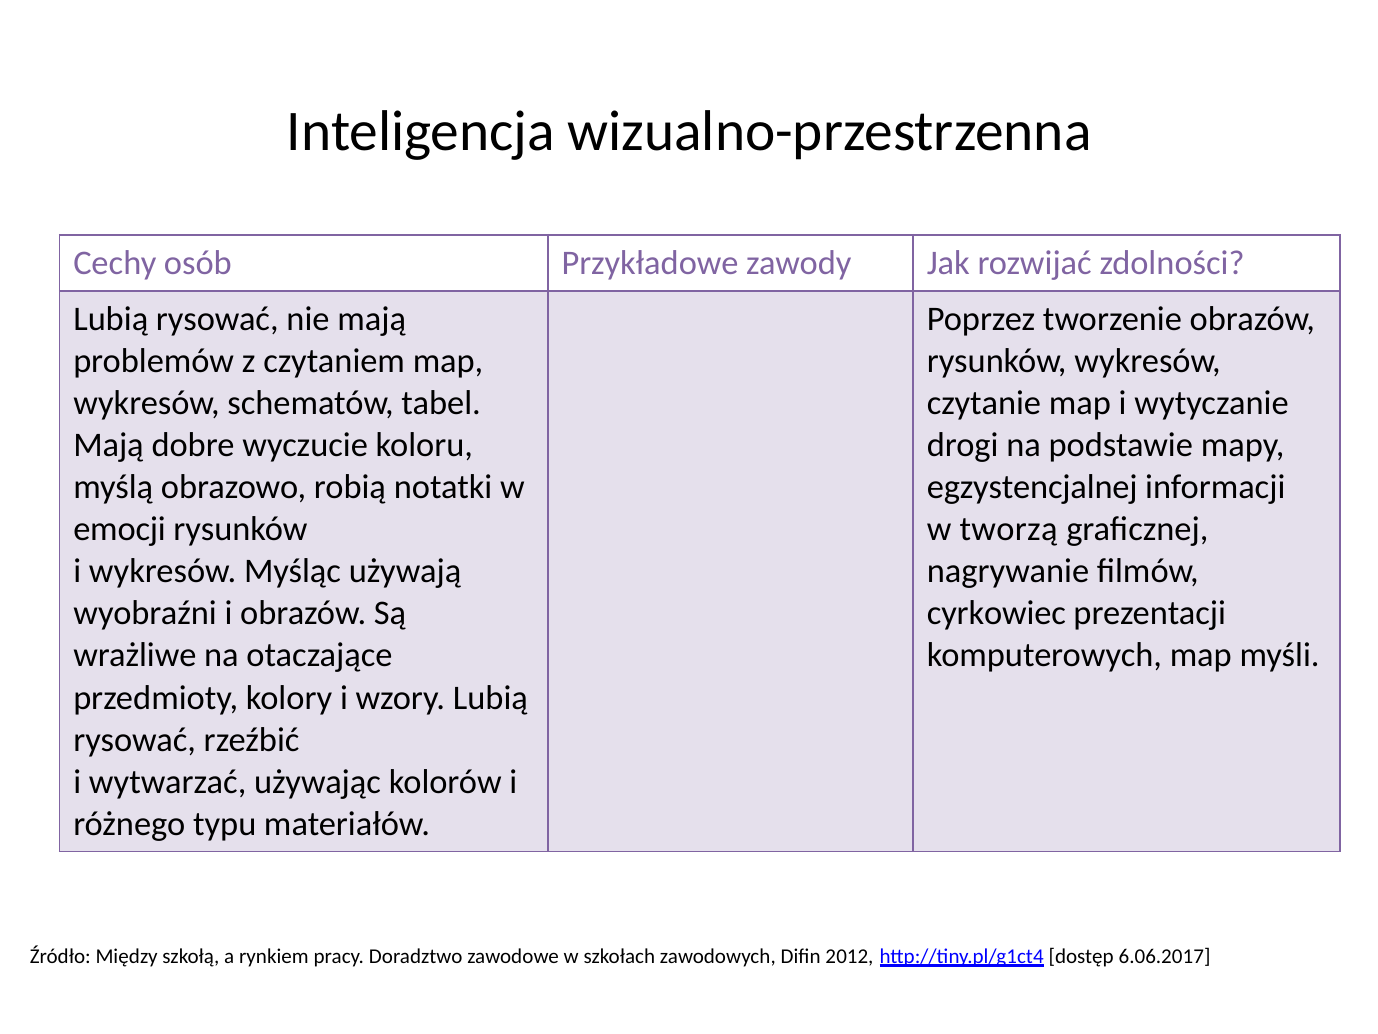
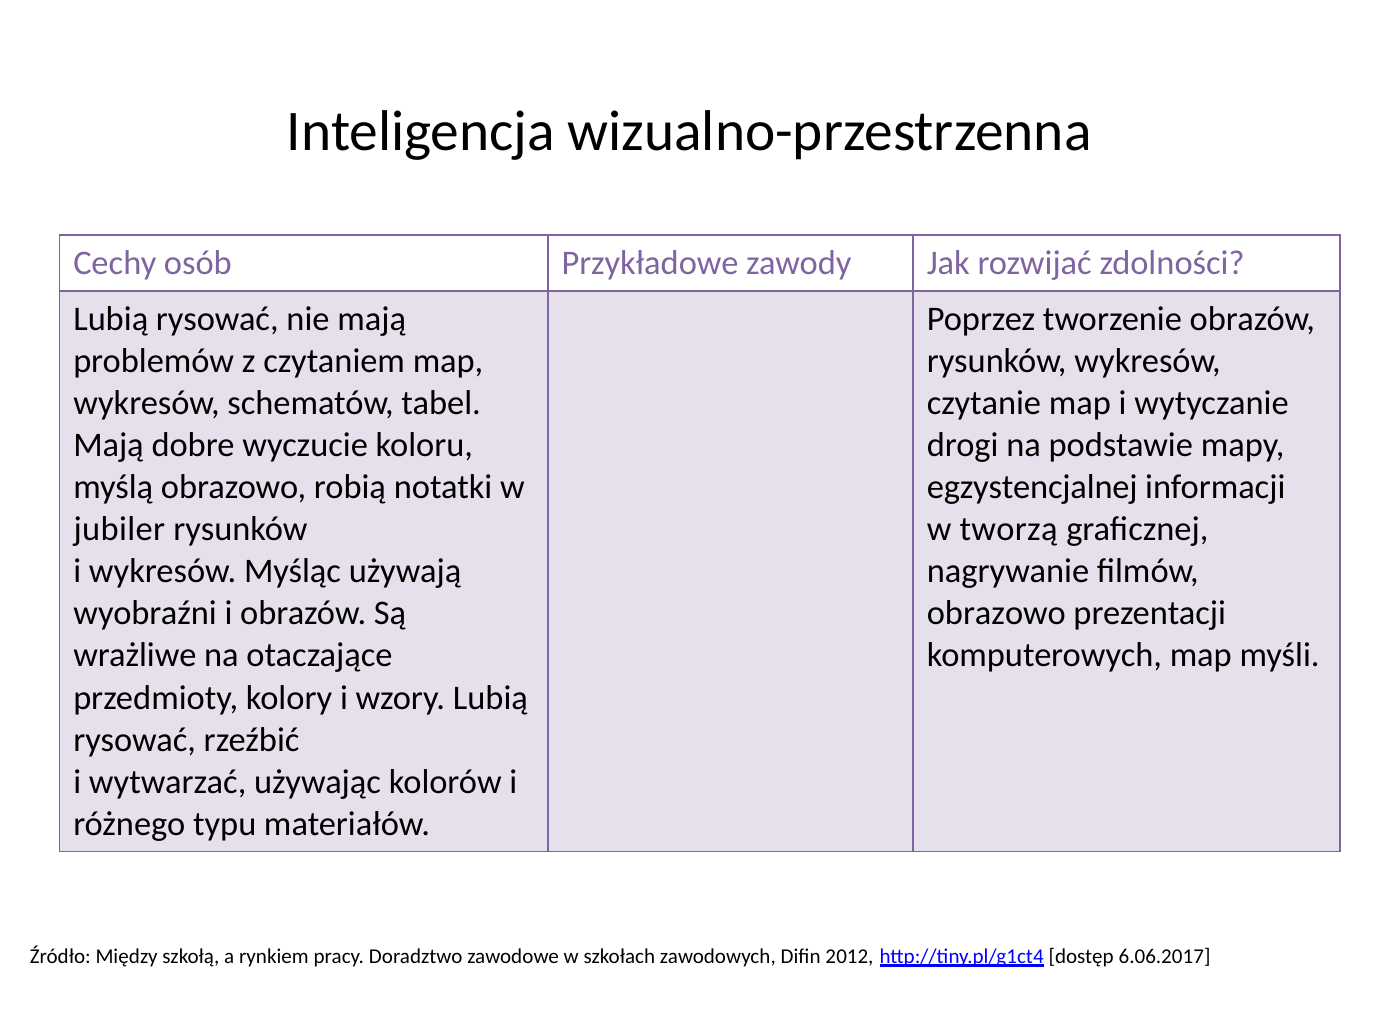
emocji: emocji -> jubiler
cyrkowiec at (996, 613): cyrkowiec -> obrazowo
